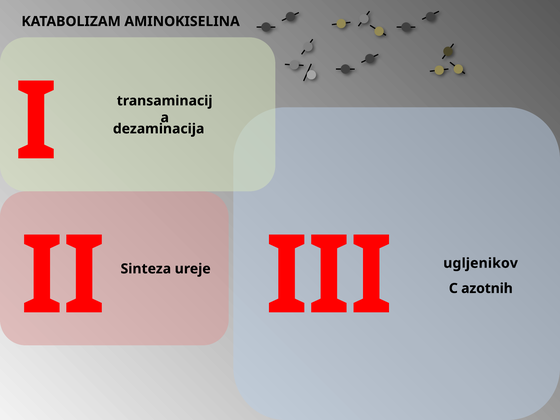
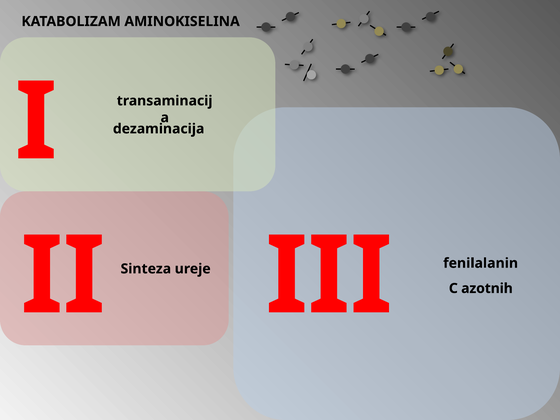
ugljenikov: ugljenikov -> fenilalanin
